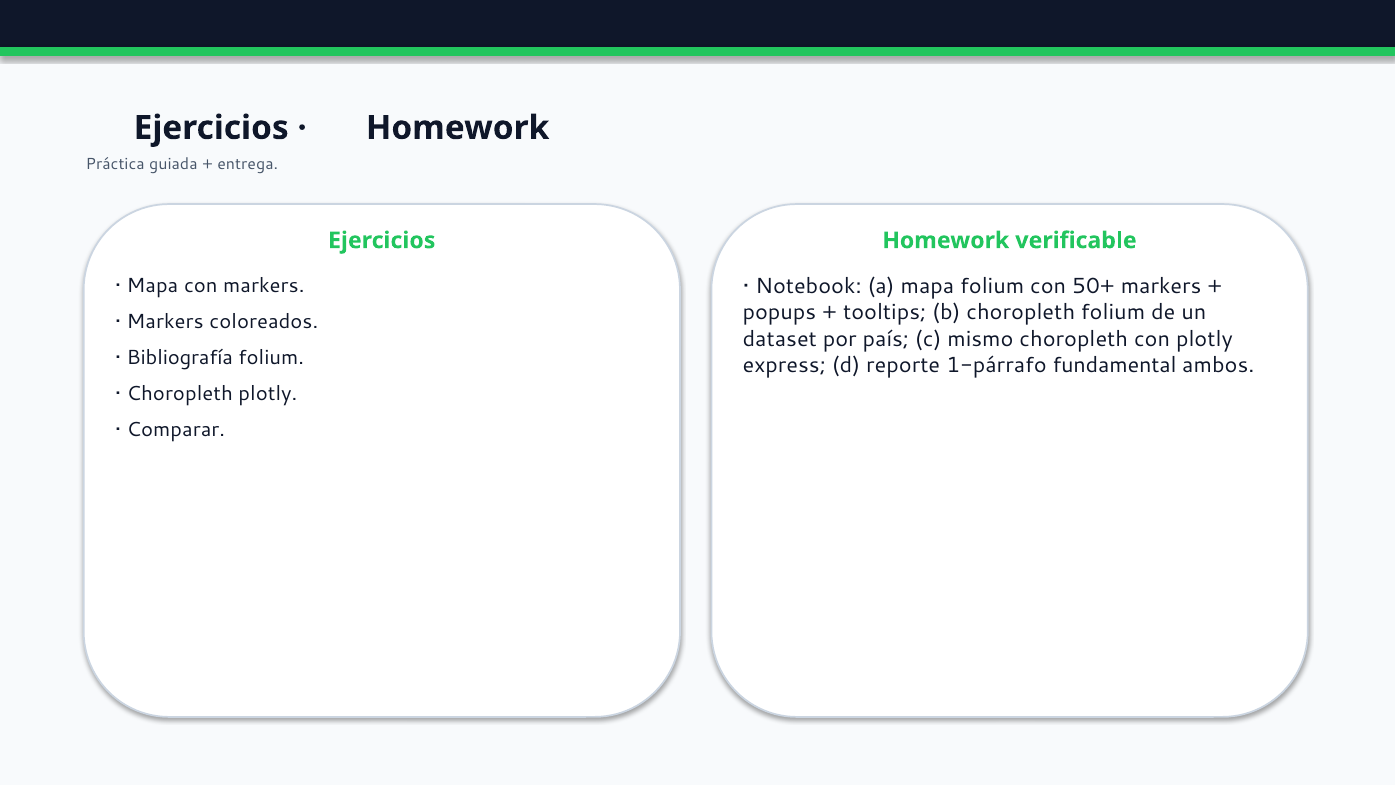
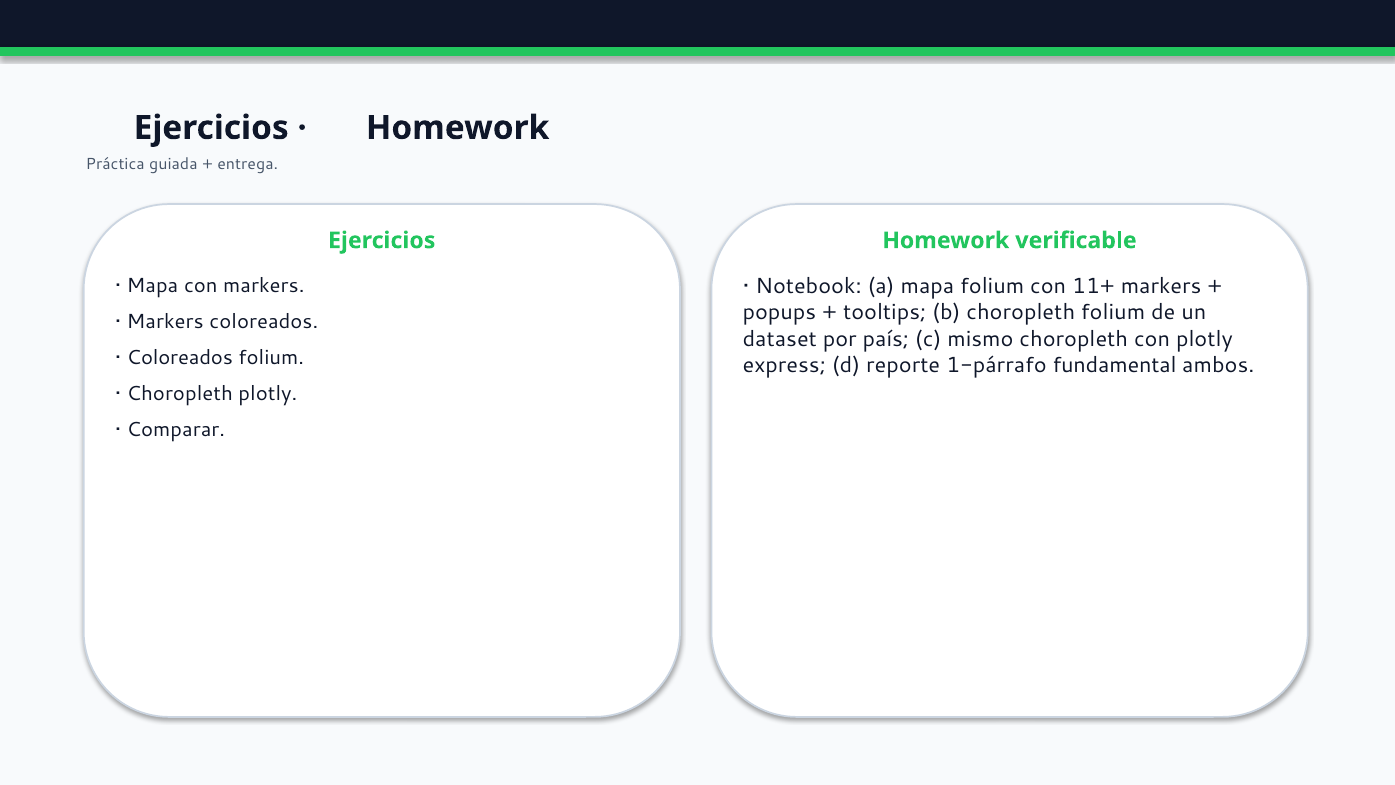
50+: 50+ -> 11+
Bibliografía at (180, 358): Bibliografía -> Coloreados
